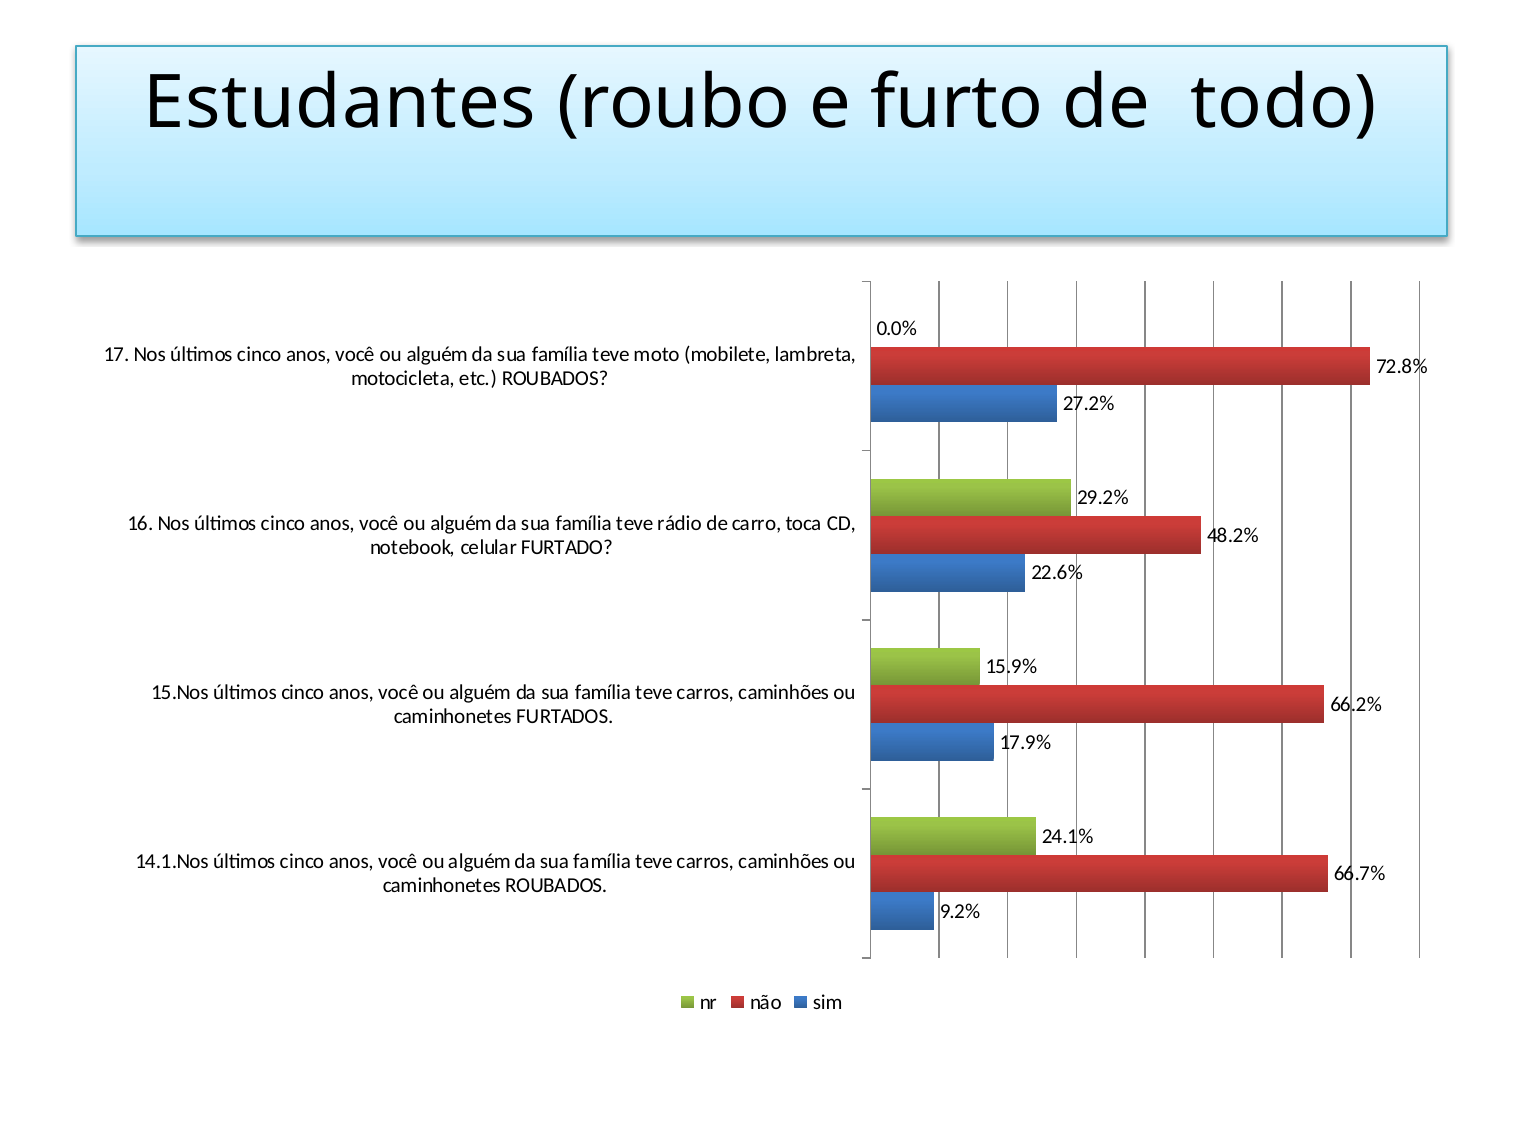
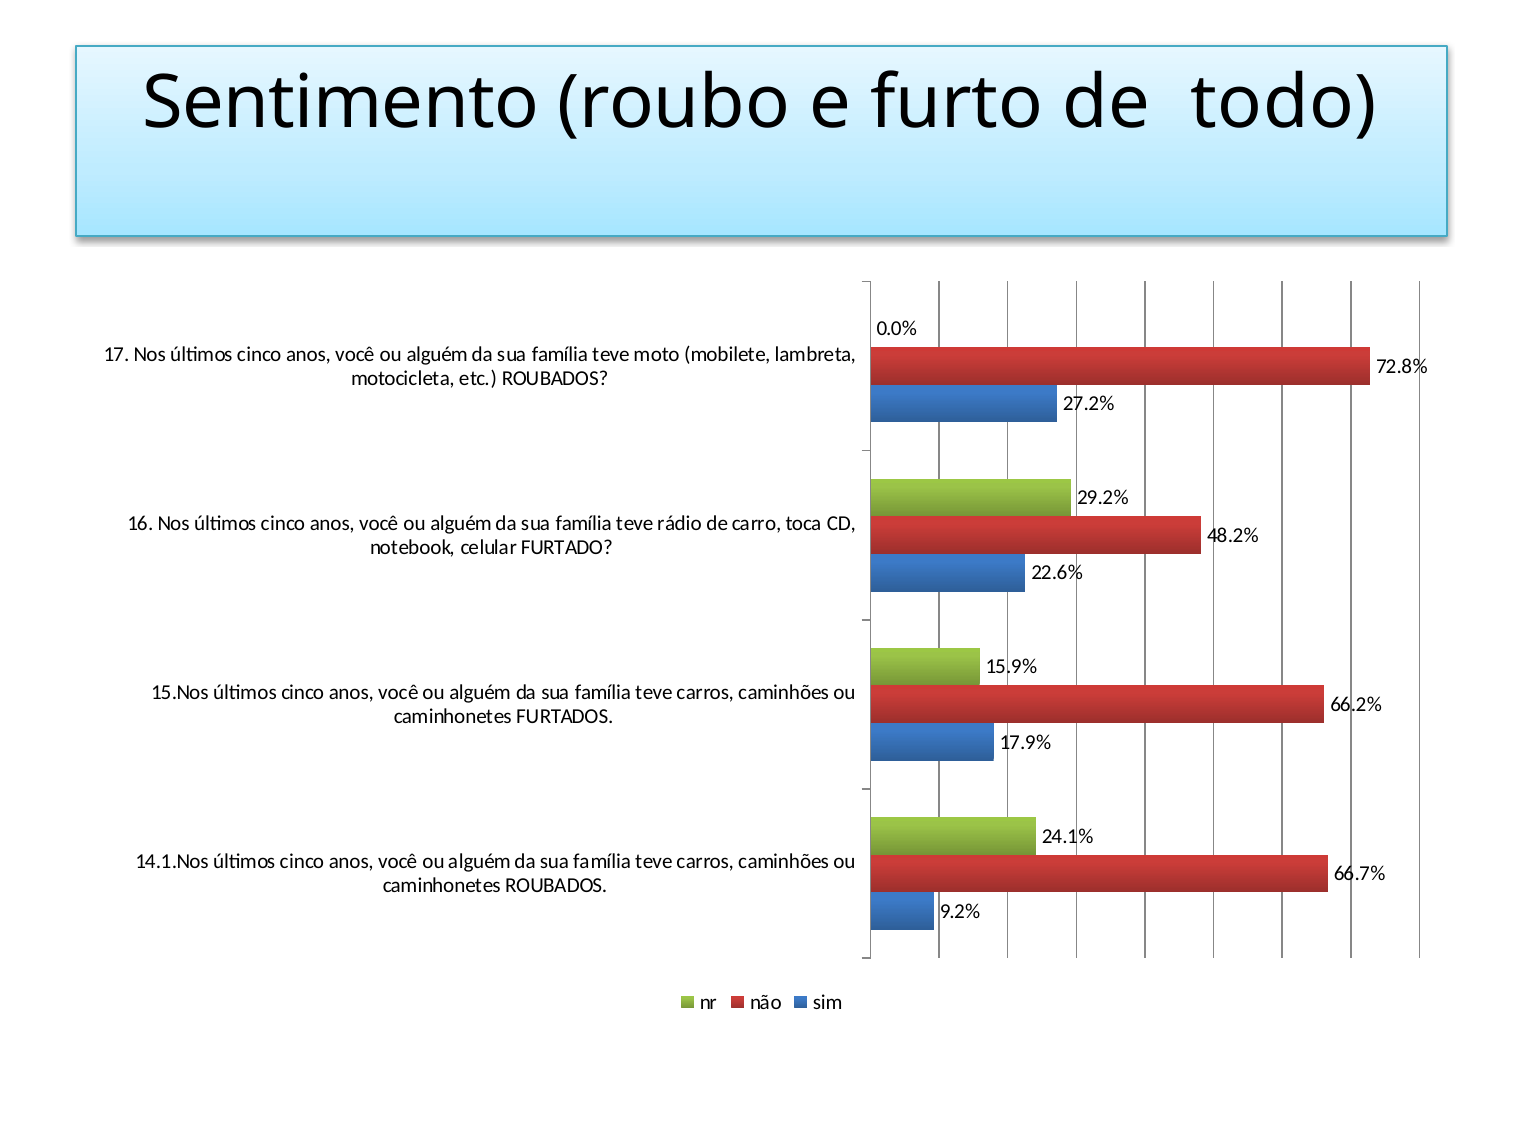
Estudantes: Estudantes -> Sentimento
